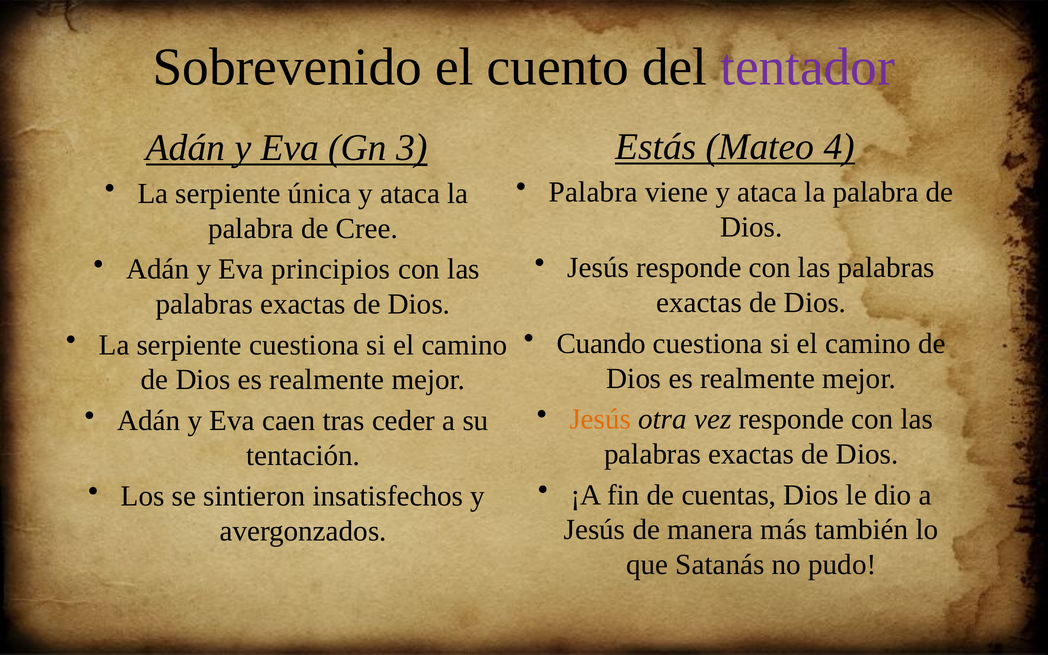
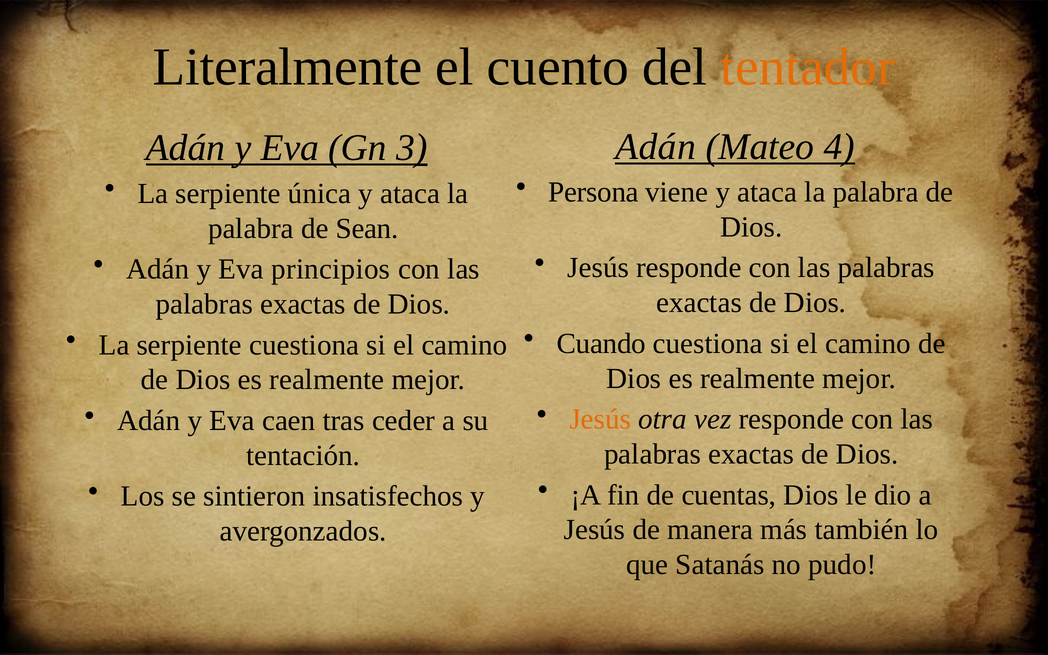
Sobrevenido: Sobrevenido -> Literalmente
tentador colour: purple -> orange
Estás at (656, 147): Estás -> Adán
Palabra at (593, 192): Palabra -> Persona
Cree: Cree -> Sean
